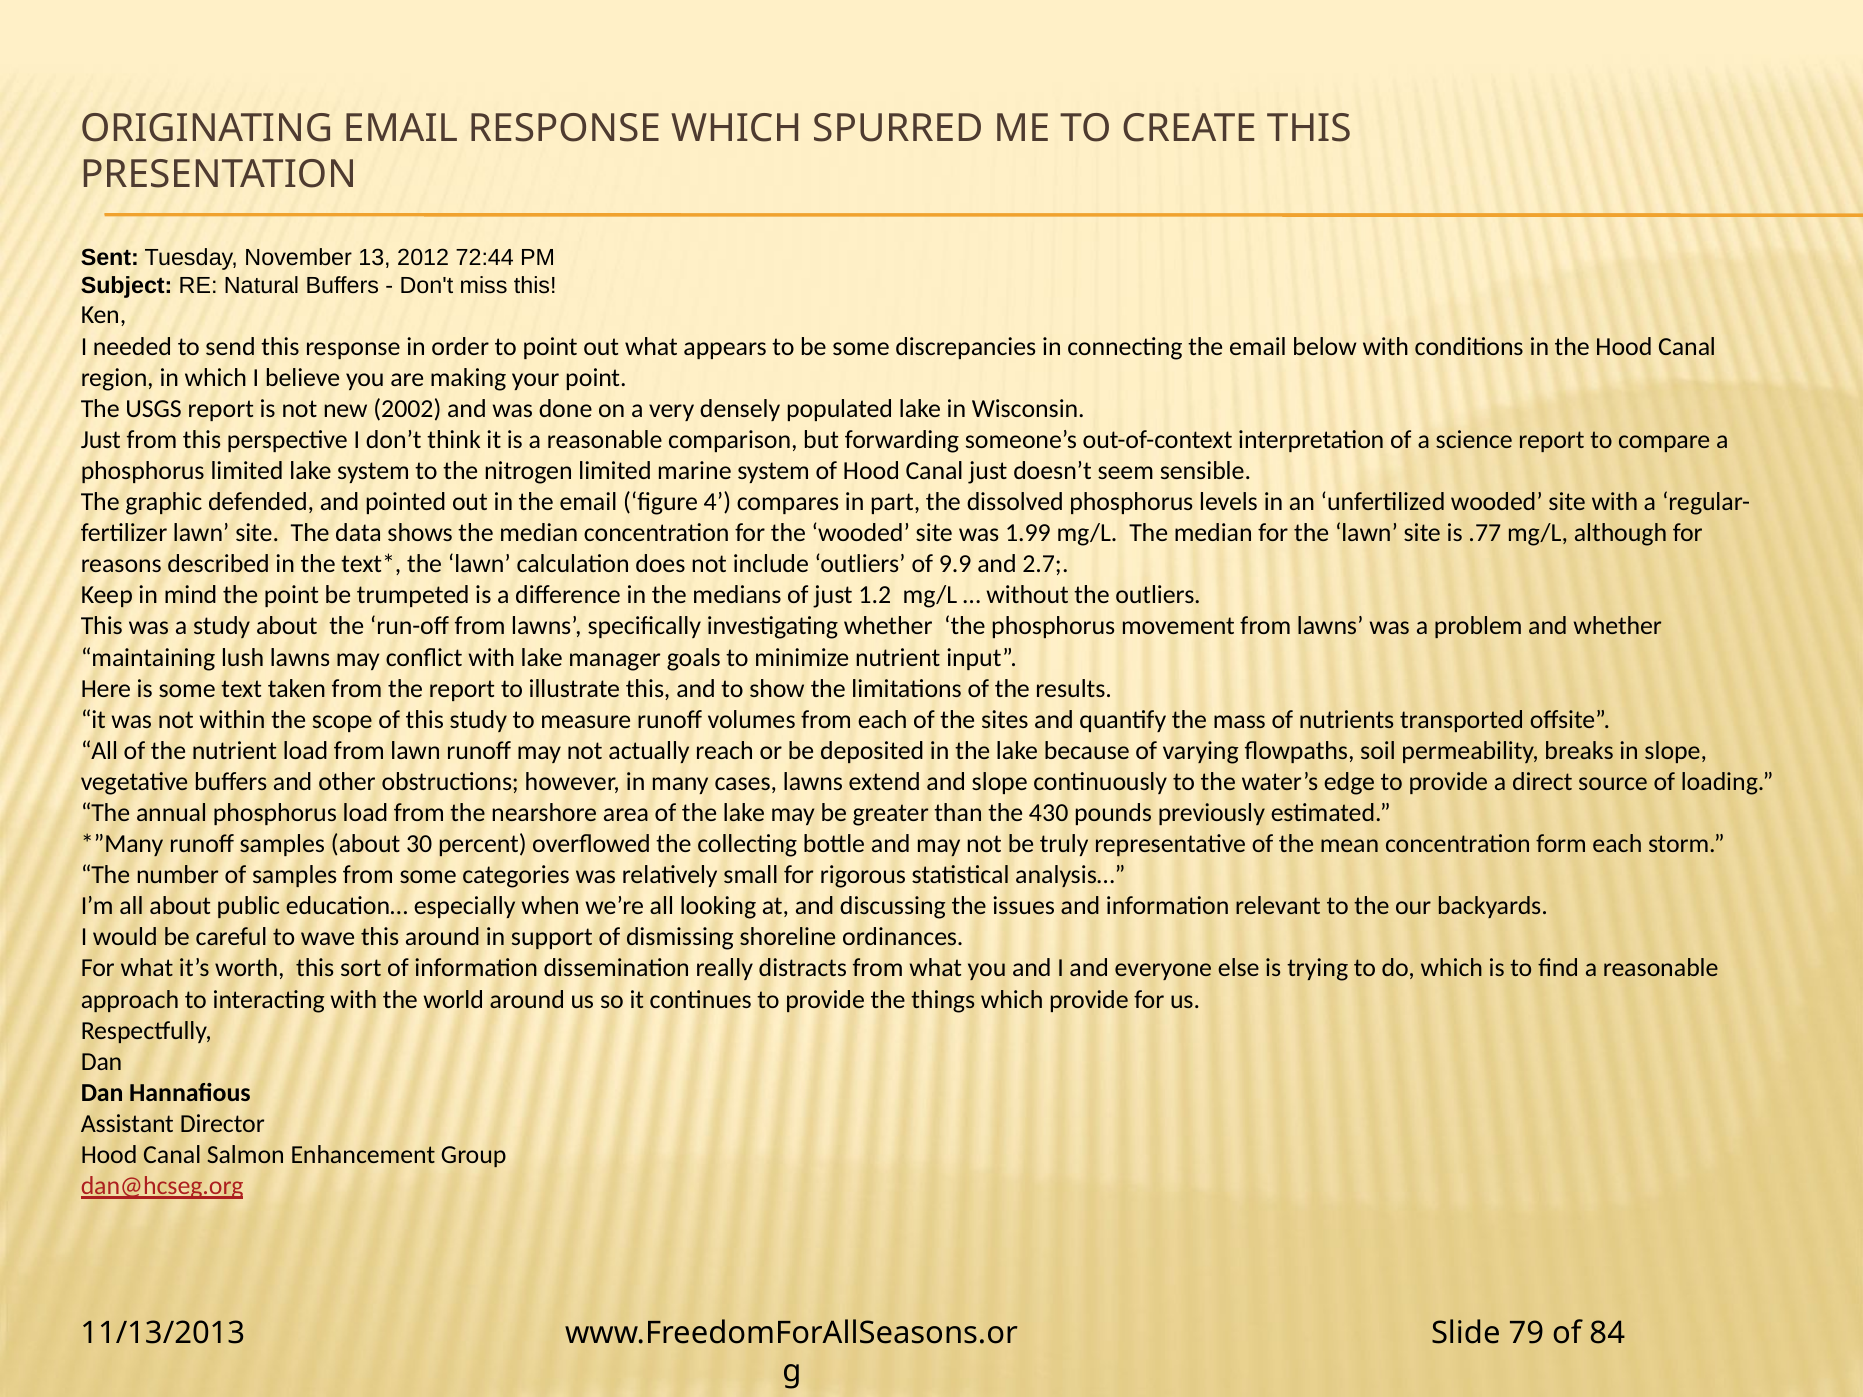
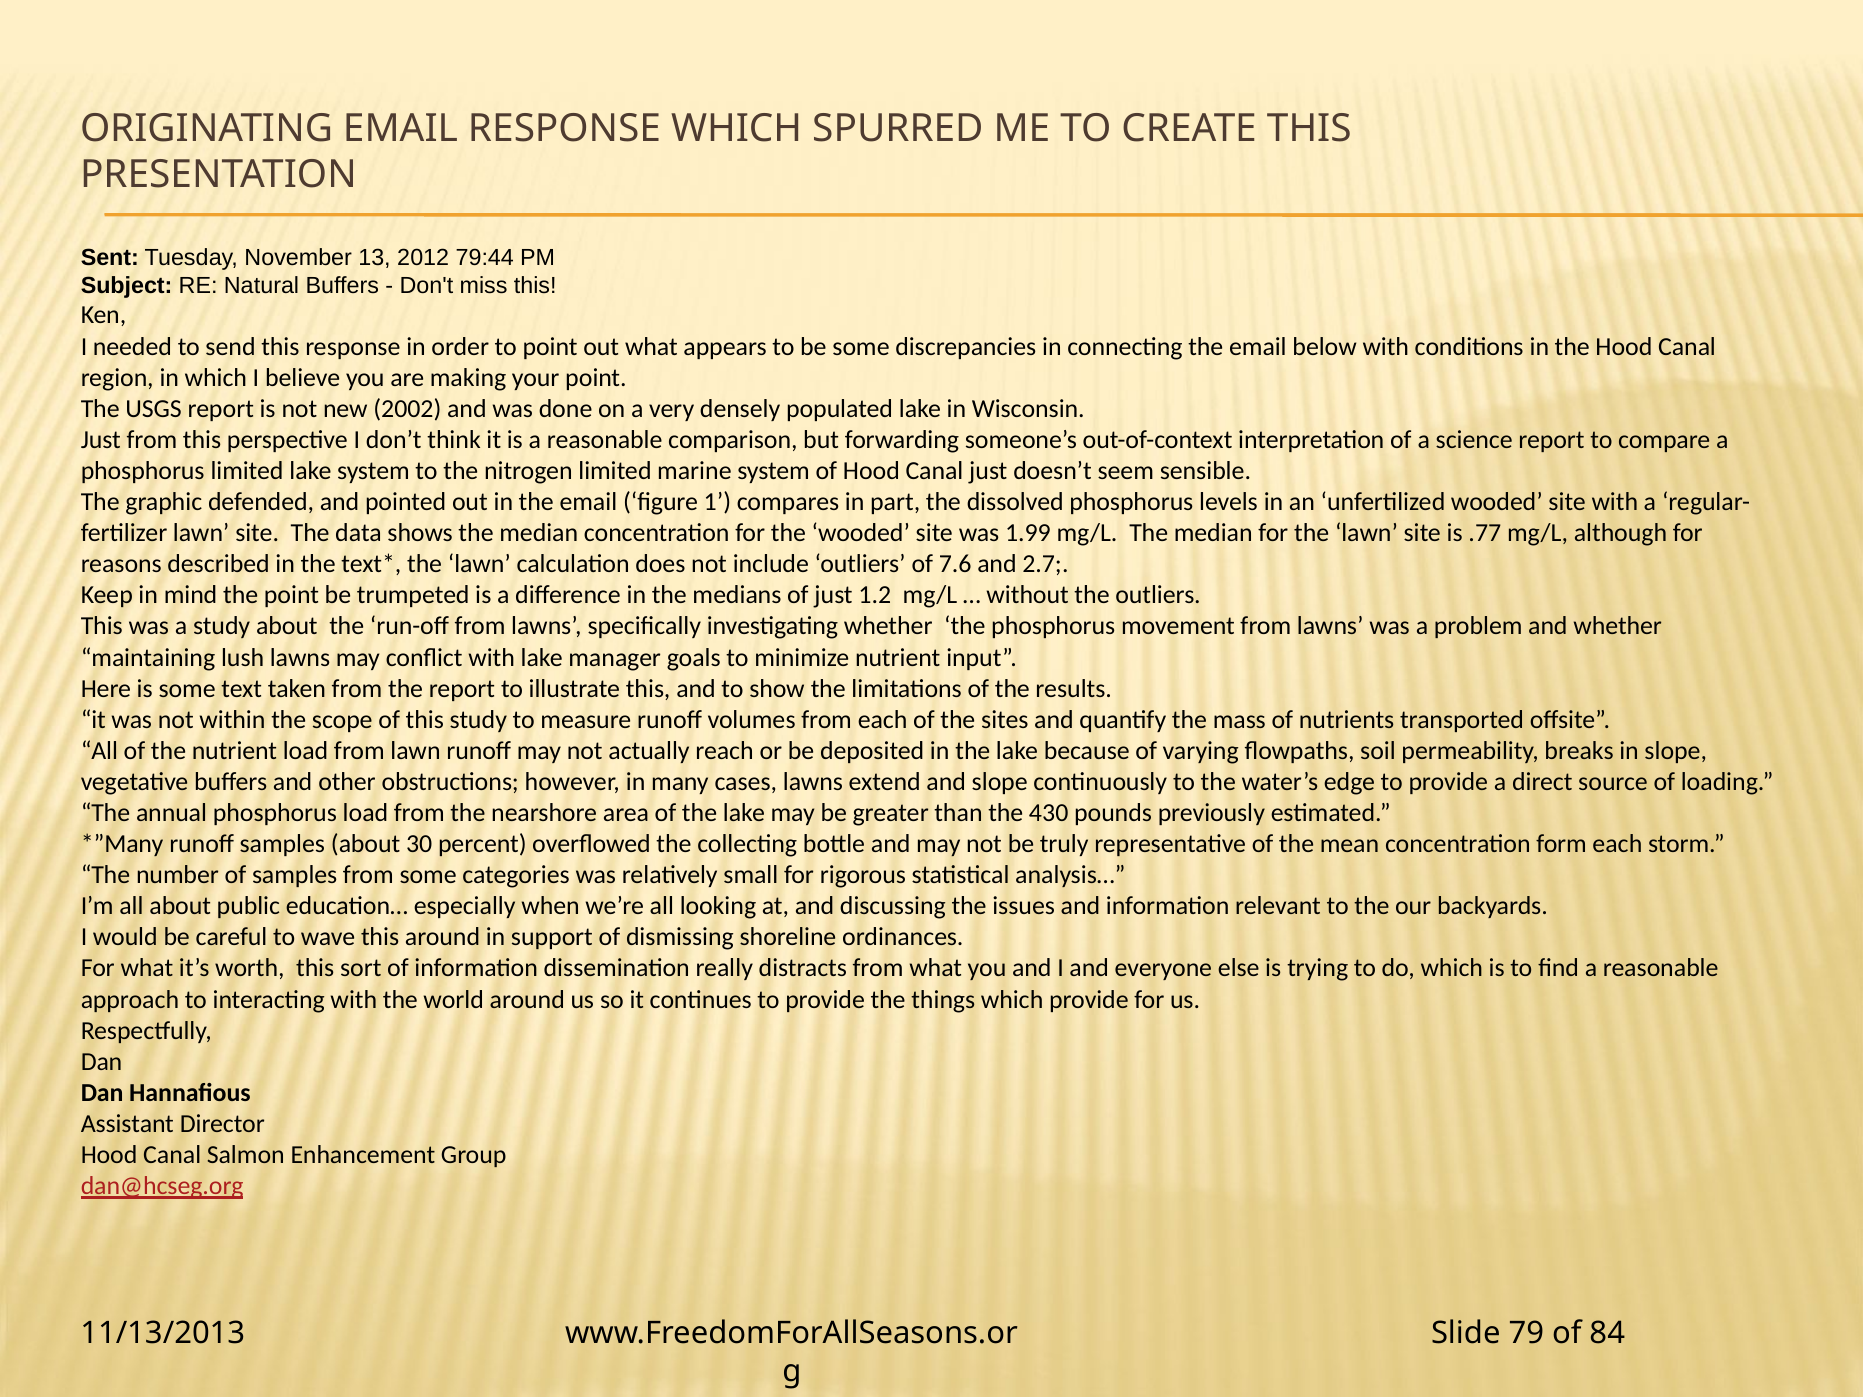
72:44: 72:44 -> 79:44
4: 4 -> 1
9.9: 9.9 -> 7.6
